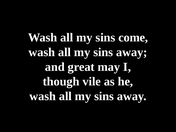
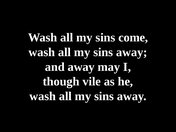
and great: great -> away
